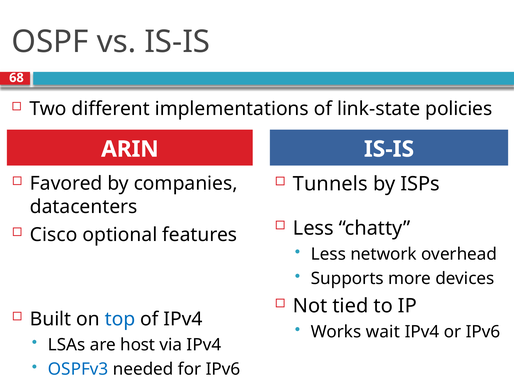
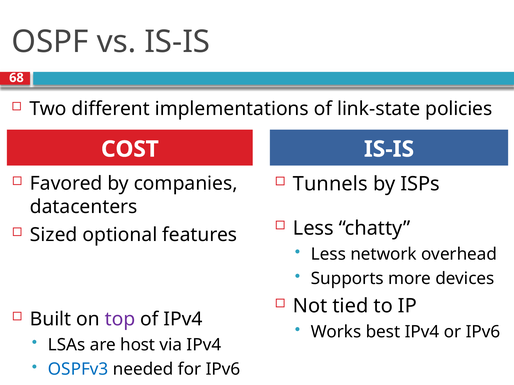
ARIN: ARIN -> COST
Cisco: Cisco -> Sized
top colour: blue -> purple
wait: wait -> best
